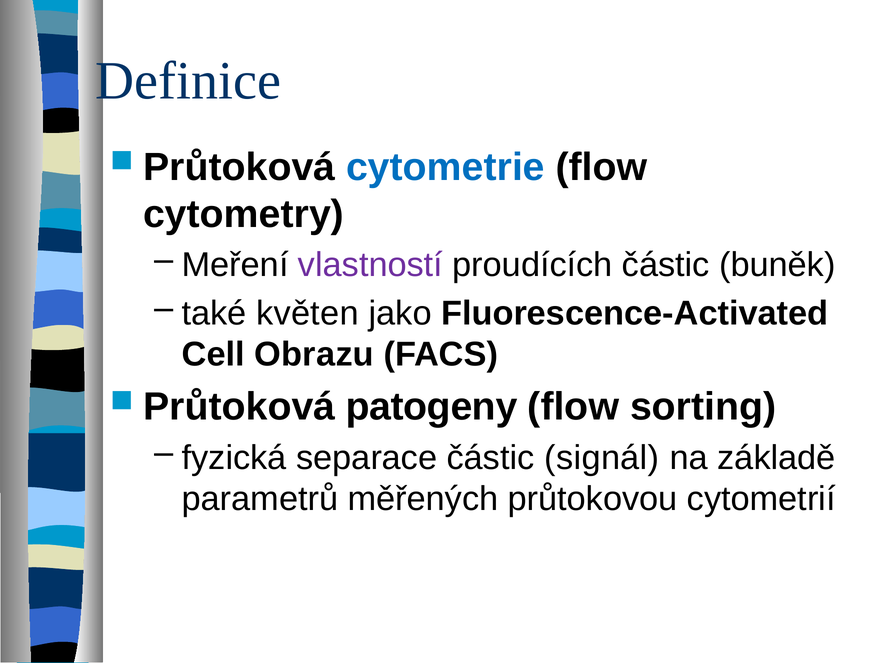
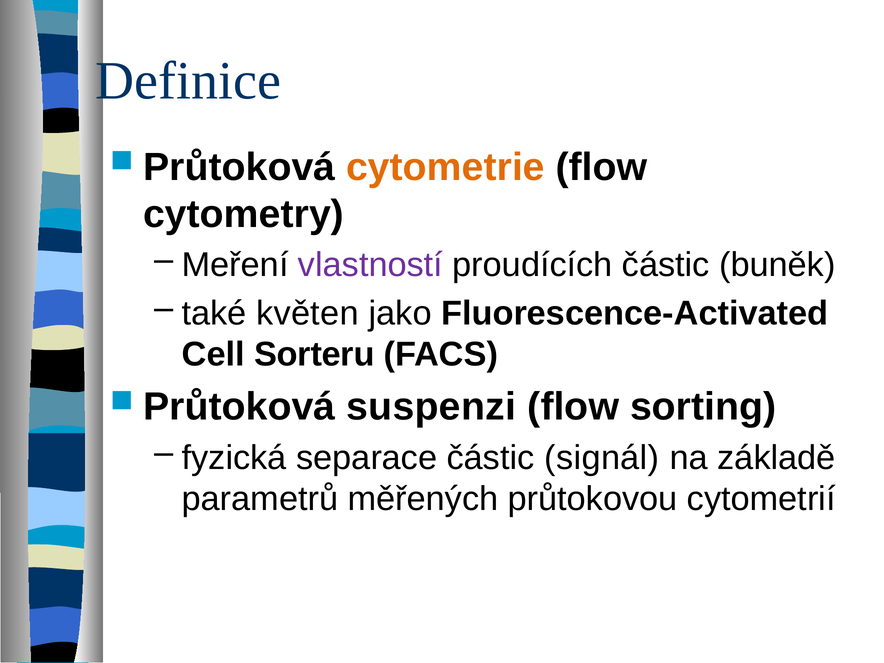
cytometrie colour: blue -> orange
Obrazu: Obrazu -> Sorteru
patogeny: patogeny -> suspenzi
